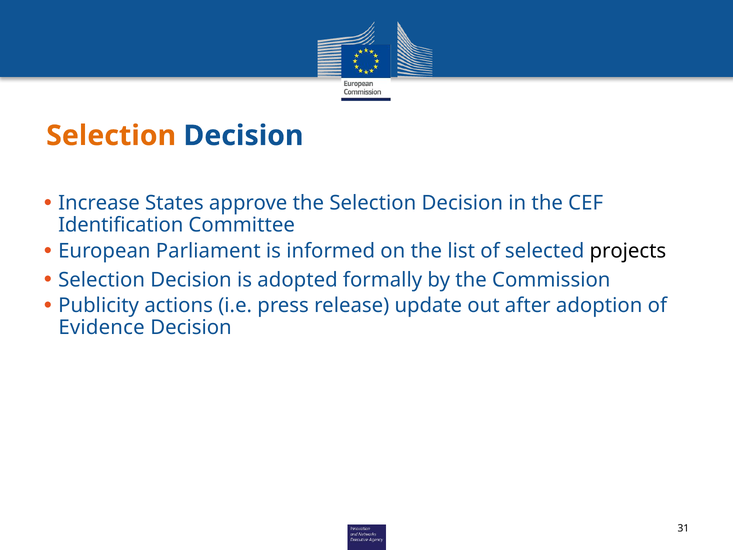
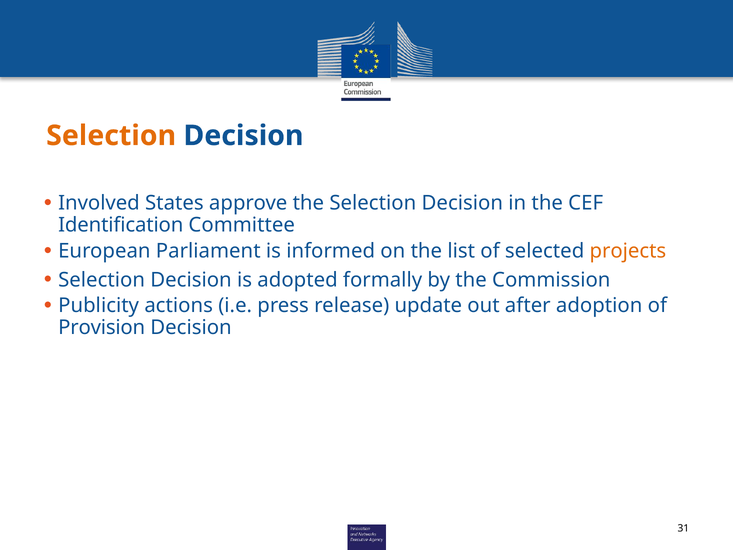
Increase: Increase -> Involved
projects colour: black -> orange
Evidence: Evidence -> Provision
